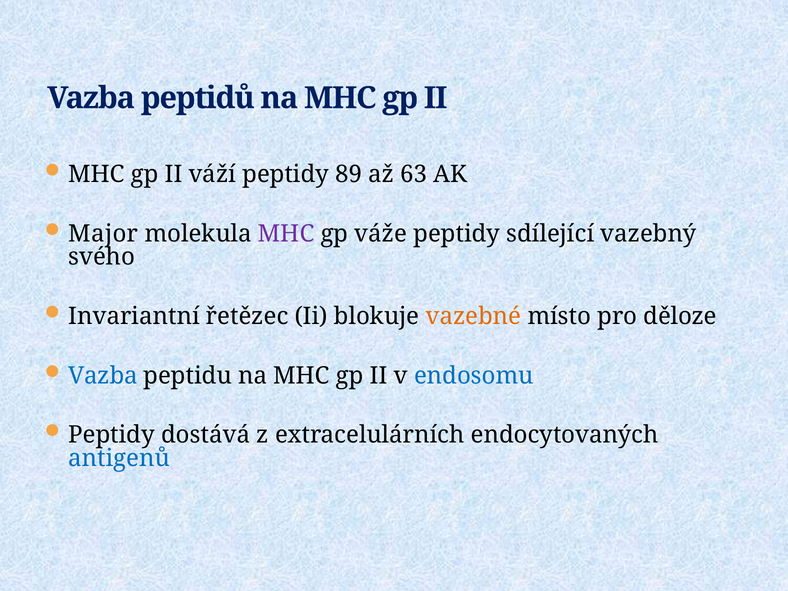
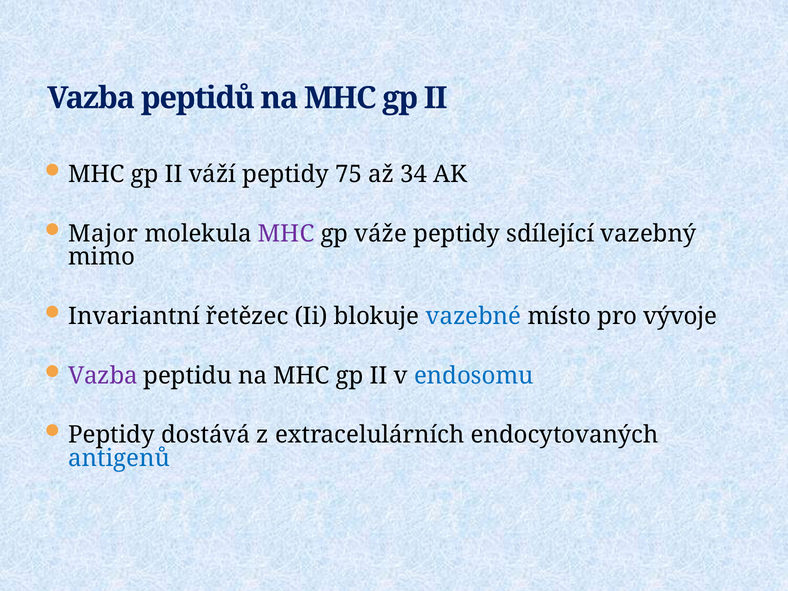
89: 89 -> 75
63: 63 -> 34
svého: svého -> mimo
vazebné colour: orange -> blue
děloze: děloze -> vývoje
Vazba at (103, 376) colour: blue -> purple
